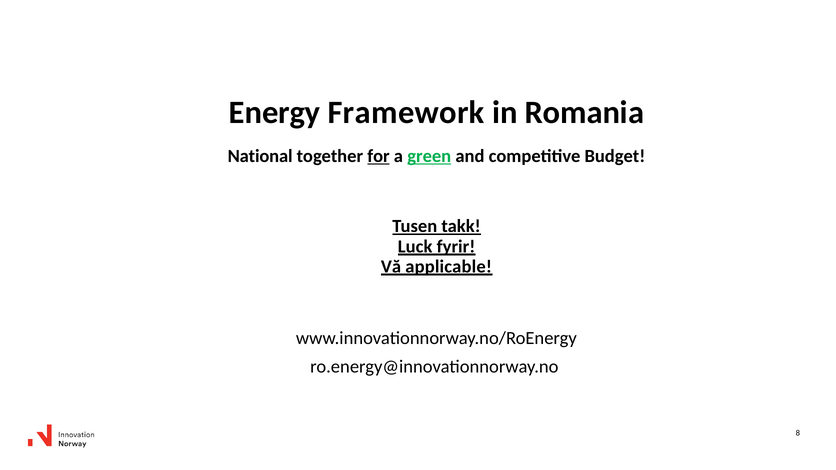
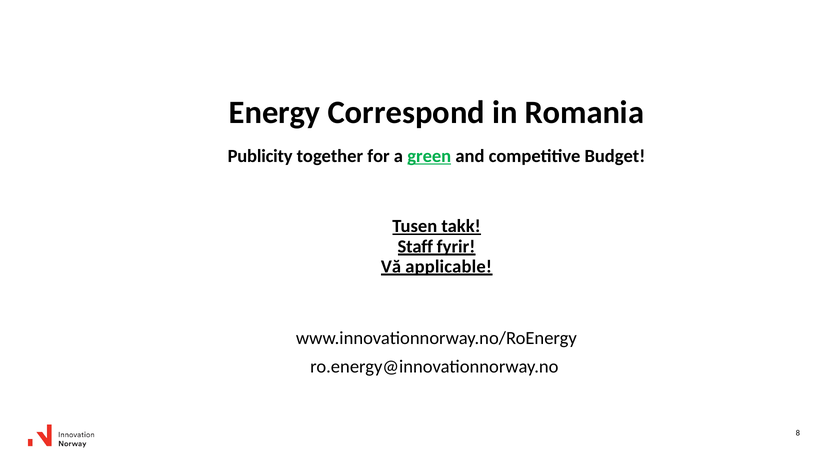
Framework: Framework -> Correspond
National: National -> Publicity
for underline: present -> none
Luck: Luck -> Staff
